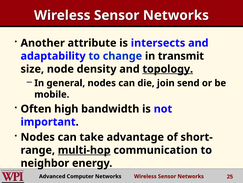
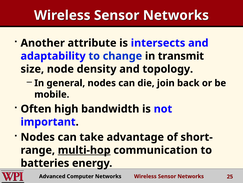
topology underline: present -> none
send: send -> back
neighbor: neighbor -> batteries
